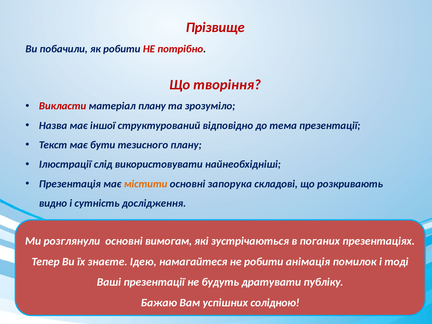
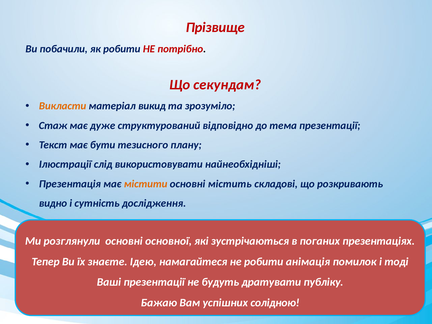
творіння: творіння -> секундам
Викласти colour: red -> orange
матеріал плану: плану -> викид
Назва: Назва -> Стаж
іншої: іншої -> дуже
запорука: запорука -> містить
вимогам: вимогам -> основної
